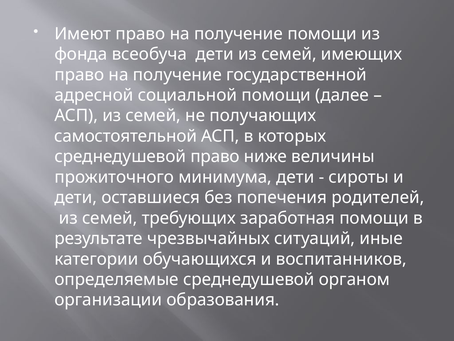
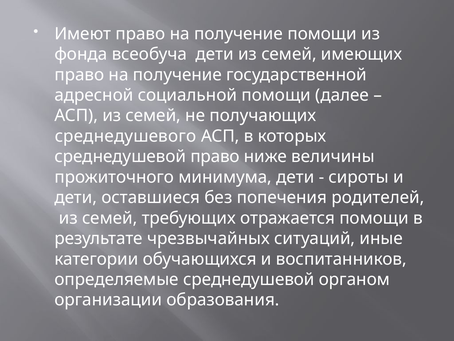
самостоятельной: самостоятельной -> среднедушевого
заработная: заработная -> отражается
